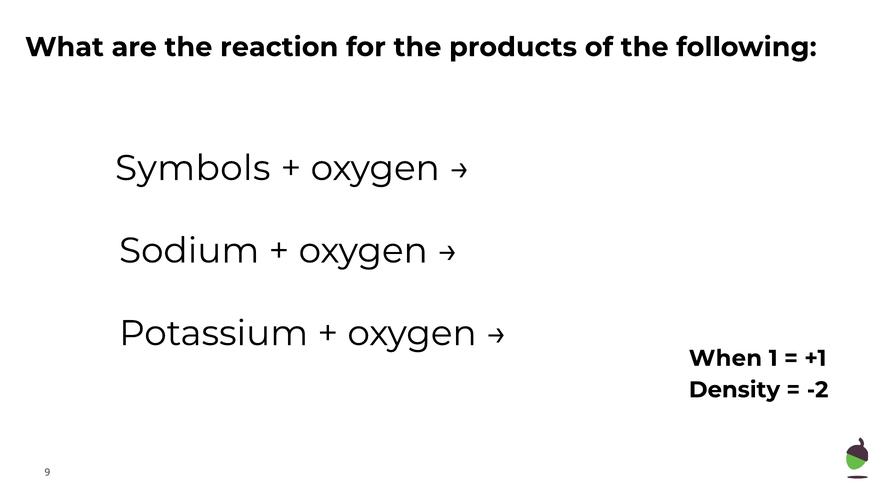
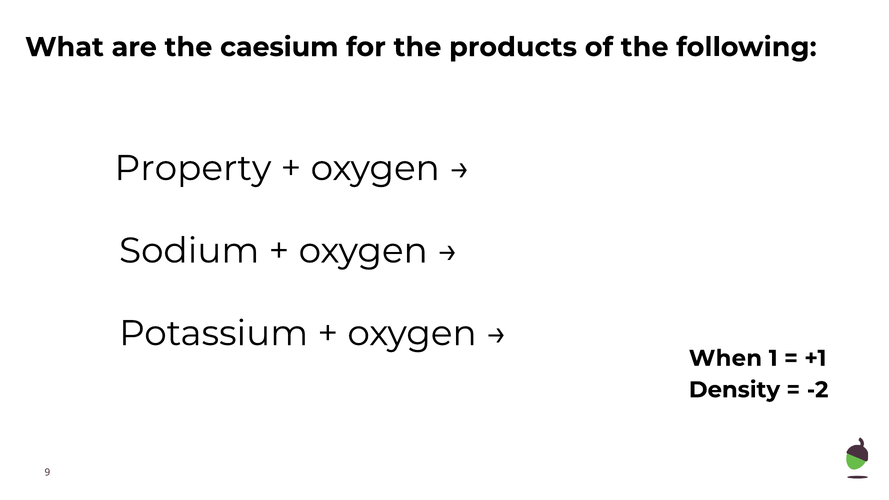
reaction: reaction -> caesium
Symbols: Symbols -> Property
